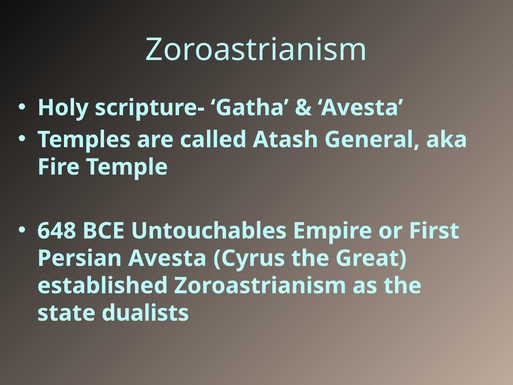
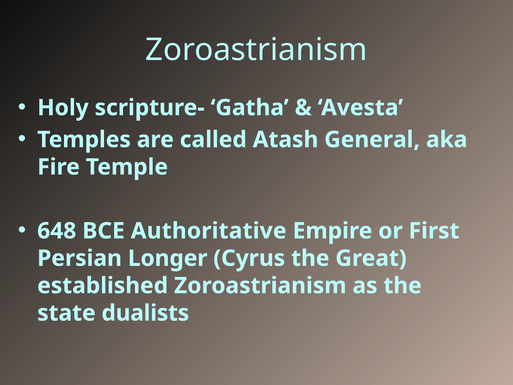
Untouchables: Untouchables -> Authoritative
Persian Avesta: Avesta -> Longer
